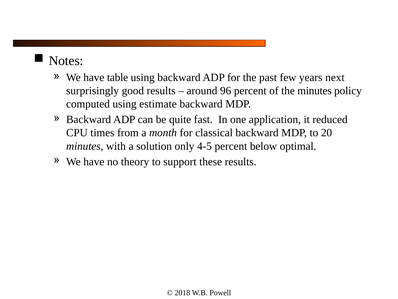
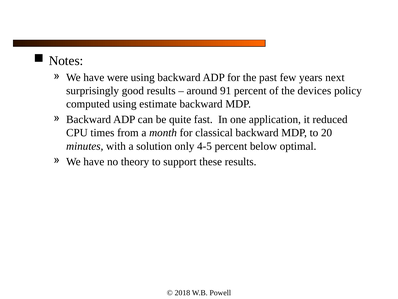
table: table -> were
96: 96 -> 91
the minutes: minutes -> devices
